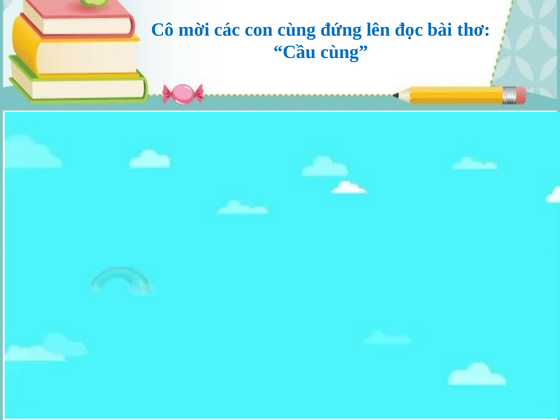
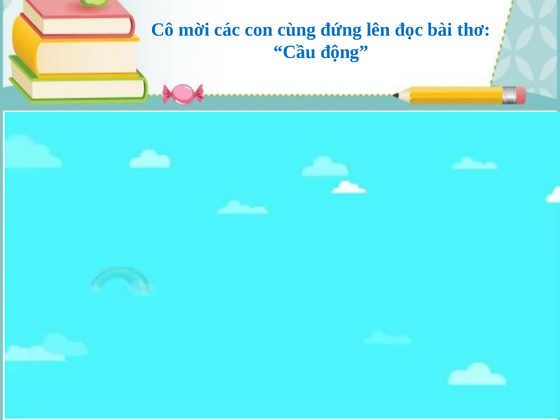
Cầu cùng: cùng -> động
